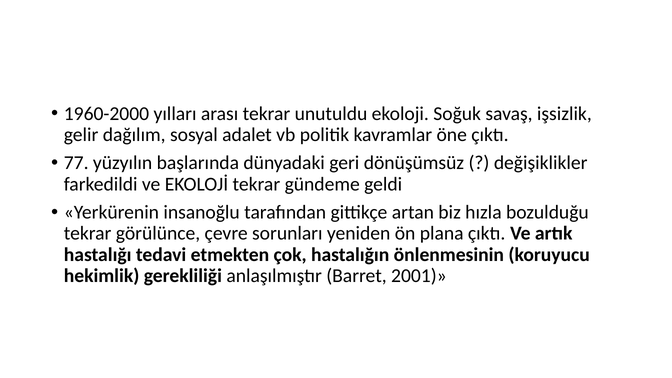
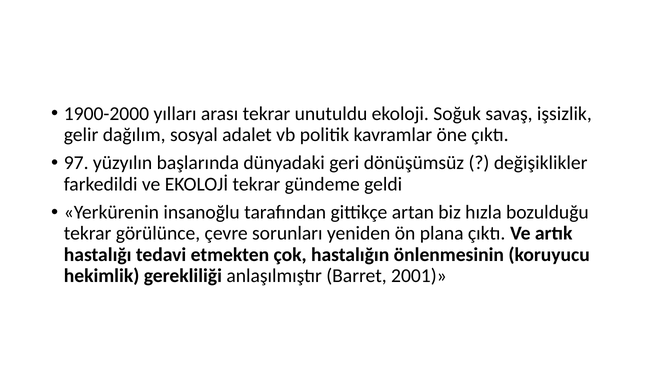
1960-2000: 1960-2000 -> 1900-2000
77: 77 -> 97
